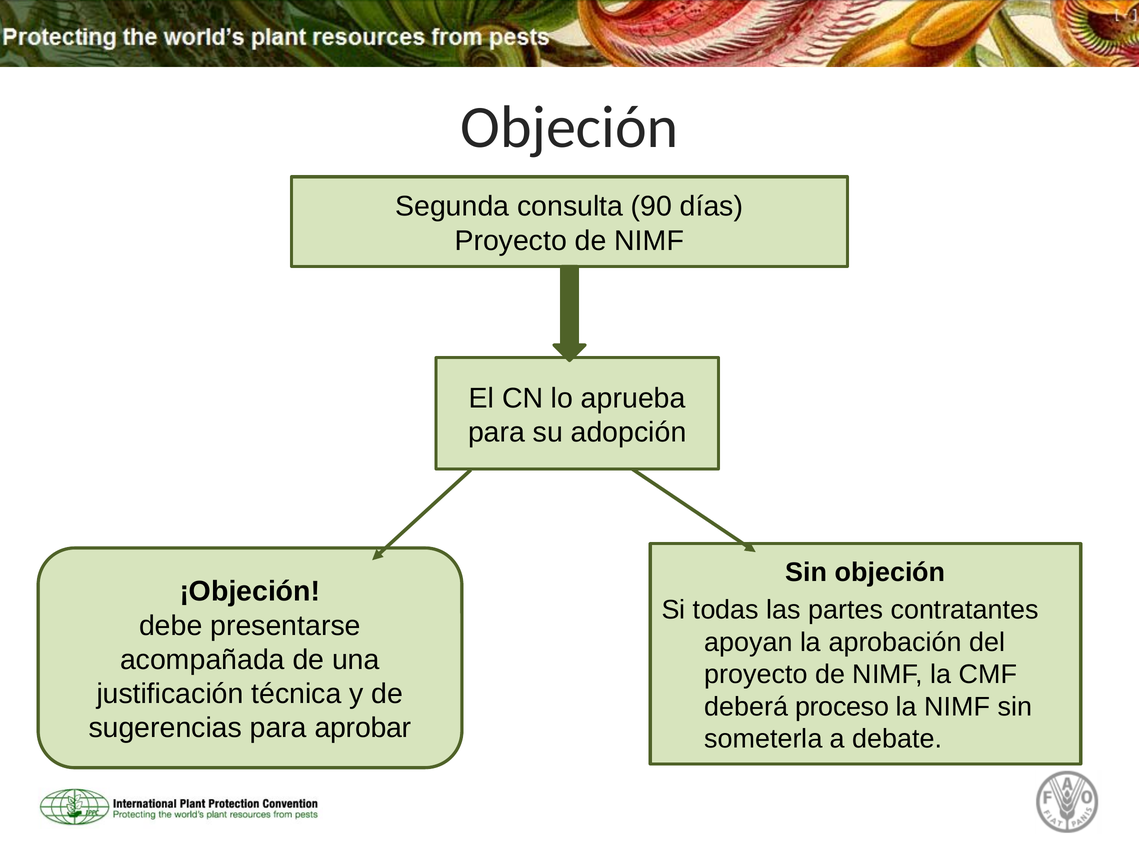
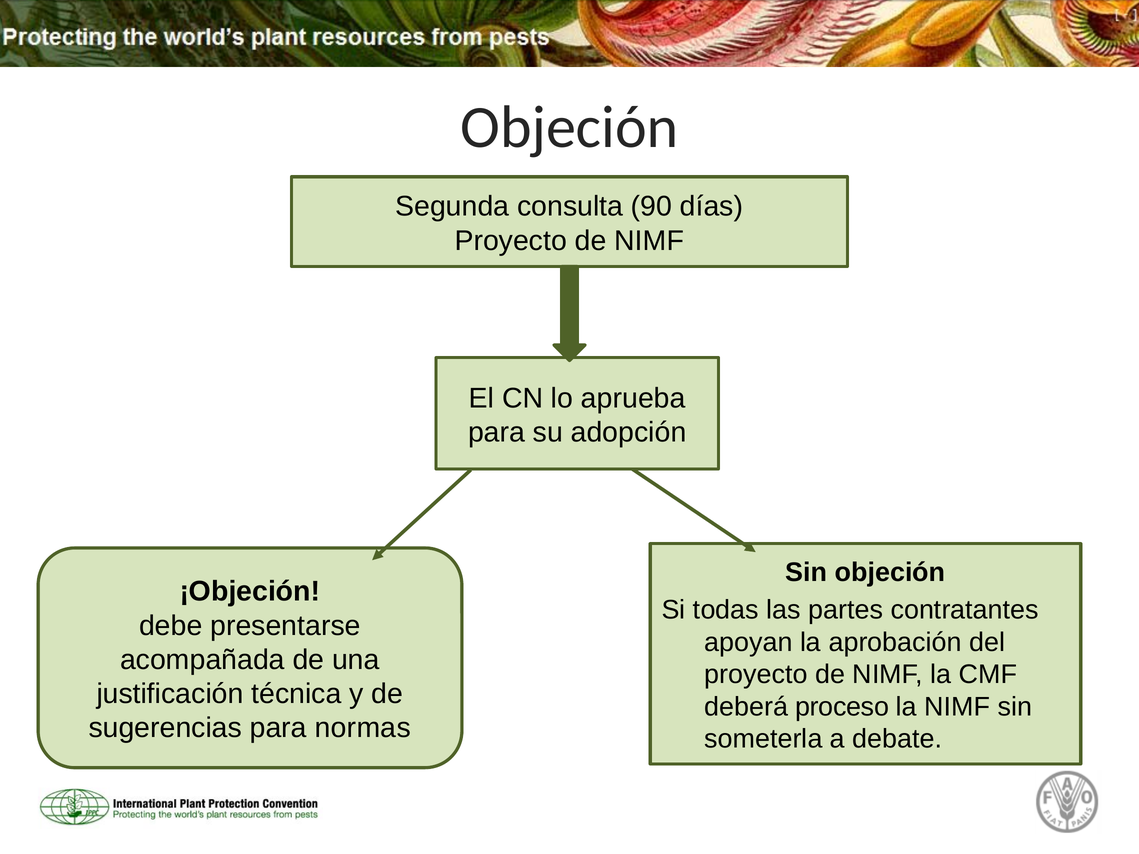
aprobar: aprobar -> normas
